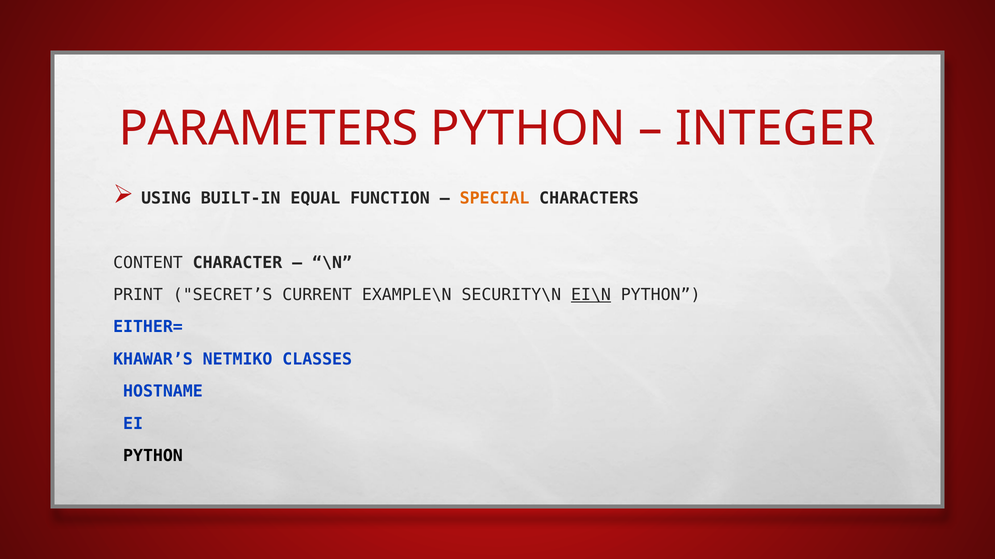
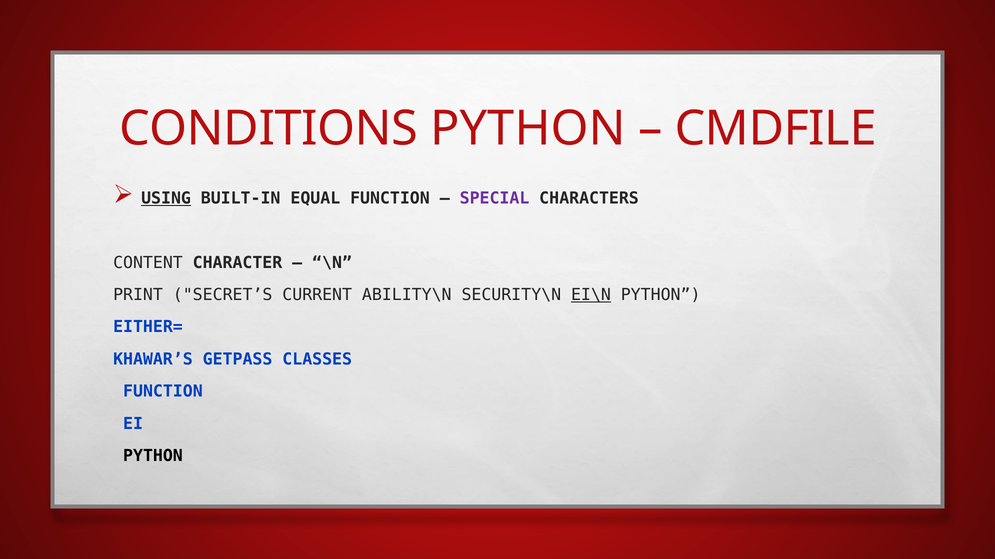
PARAMETERS: PARAMETERS -> CONDITIONS
INTEGER: INTEGER -> CMDFILE
USING underline: none -> present
SPECIAL colour: orange -> purple
EXAMPLE\N: EXAMPLE\N -> ABILITY\N
NETMIKO: NETMIKO -> GETPASS
HOSTNAME at (163, 392): HOSTNAME -> FUNCTION
